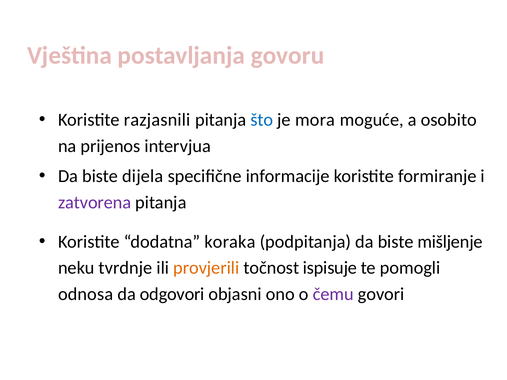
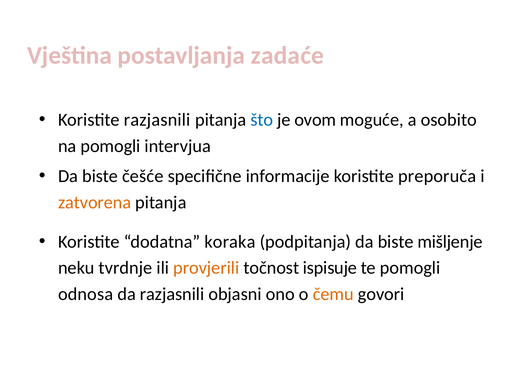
govoru: govoru -> zadaće
mora: mora -> ovom
na prijenos: prijenos -> pomogli
dijela: dijela -> češće
formiranje: formiranje -> preporuča
zatvorena colour: purple -> orange
da odgovori: odgovori -> razjasnili
čemu colour: purple -> orange
